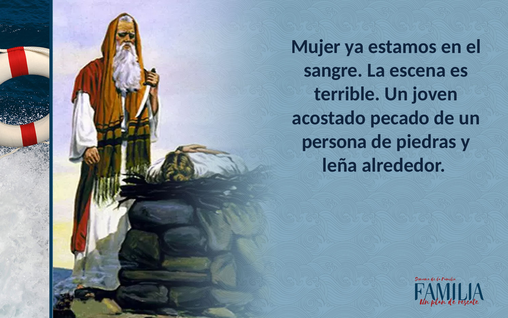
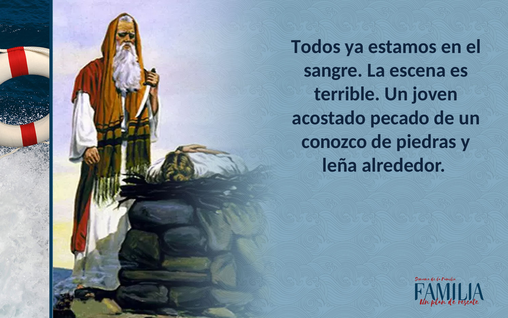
Mujer: Mujer -> Todos
persona: persona -> conozco
